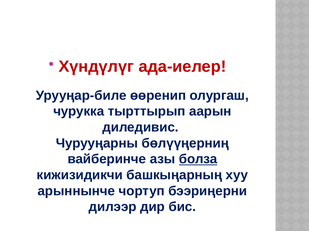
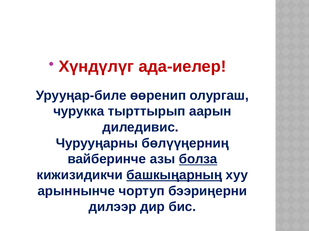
башкыңарның underline: none -> present
